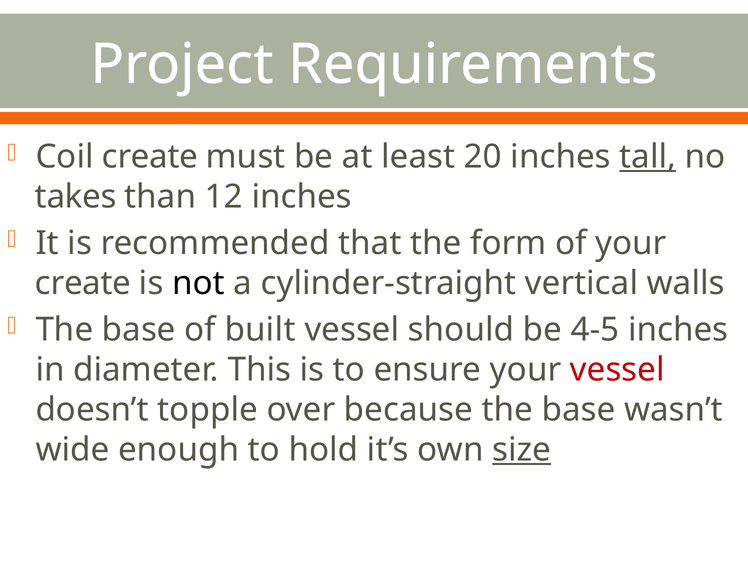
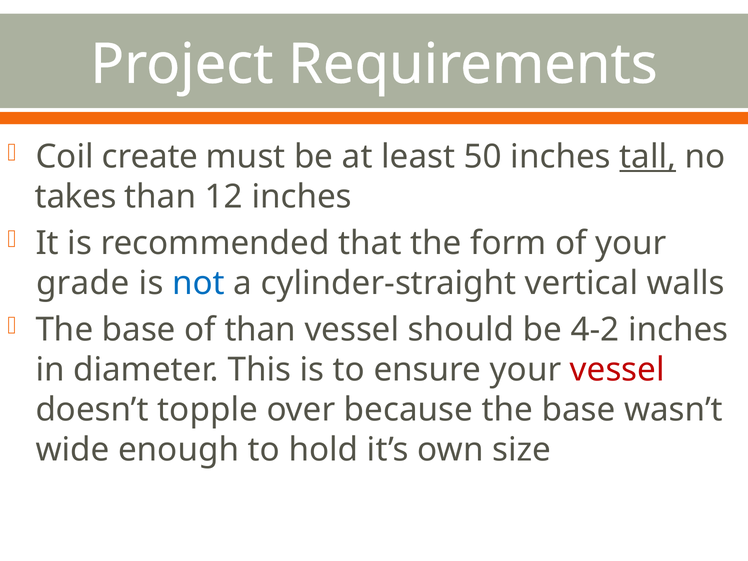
20: 20 -> 50
create at (83, 283): create -> grade
not colour: black -> blue
of built: built -> than
4-5: 4-5 -> 4-2
size underline: present -> none
